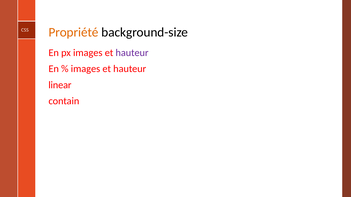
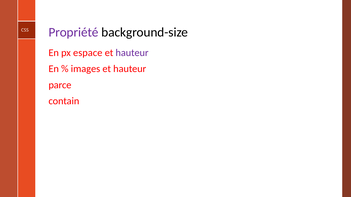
Propriété colour: orange -> purple
px images: images -> espace
linear: linear -> parce
